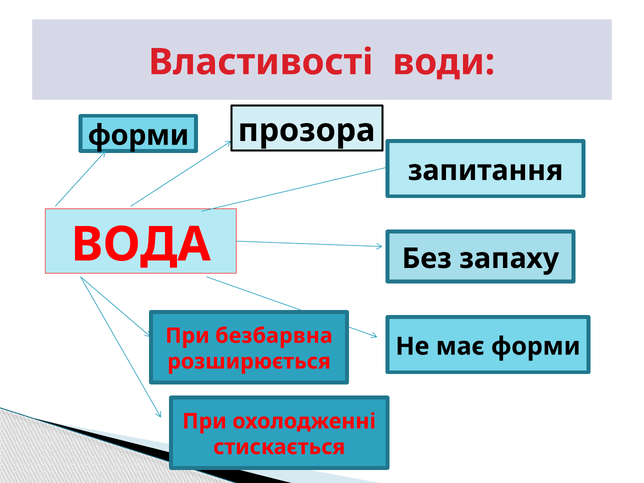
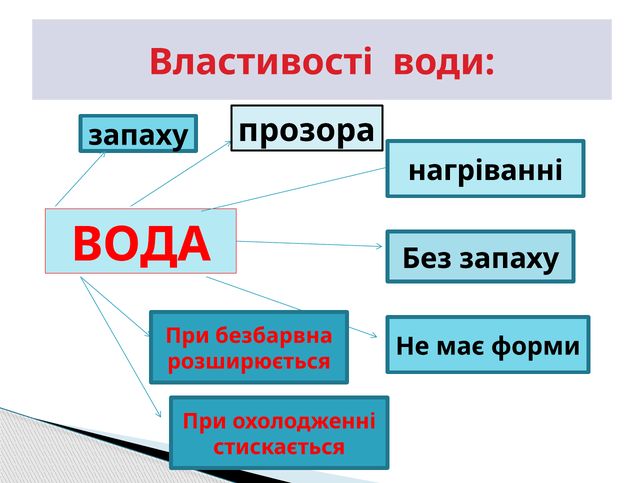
форми at (138, 135): форми -> запаху
запитання: запитання -> нагріванні
